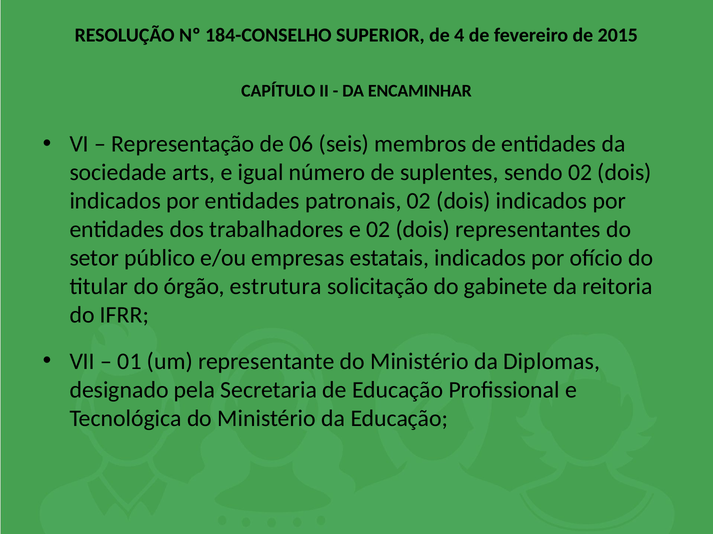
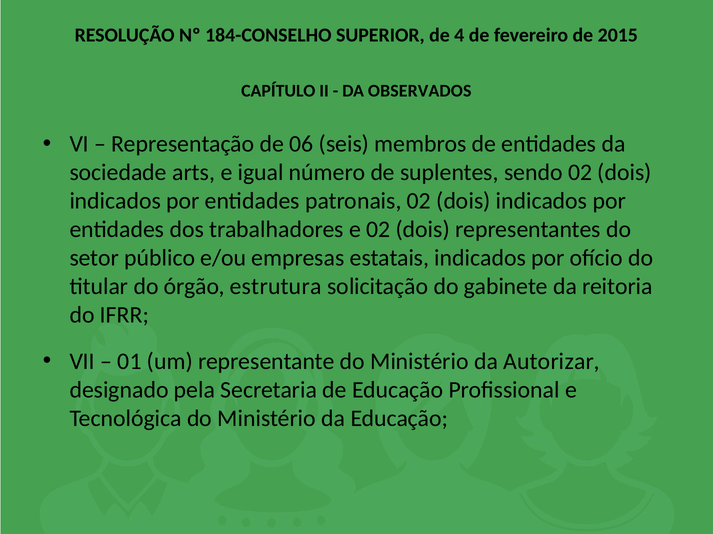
ENCAMINHAR: ENCAMINHAR -> OBSERVADOS
Diplomas: Diplomas -> Autorizar
